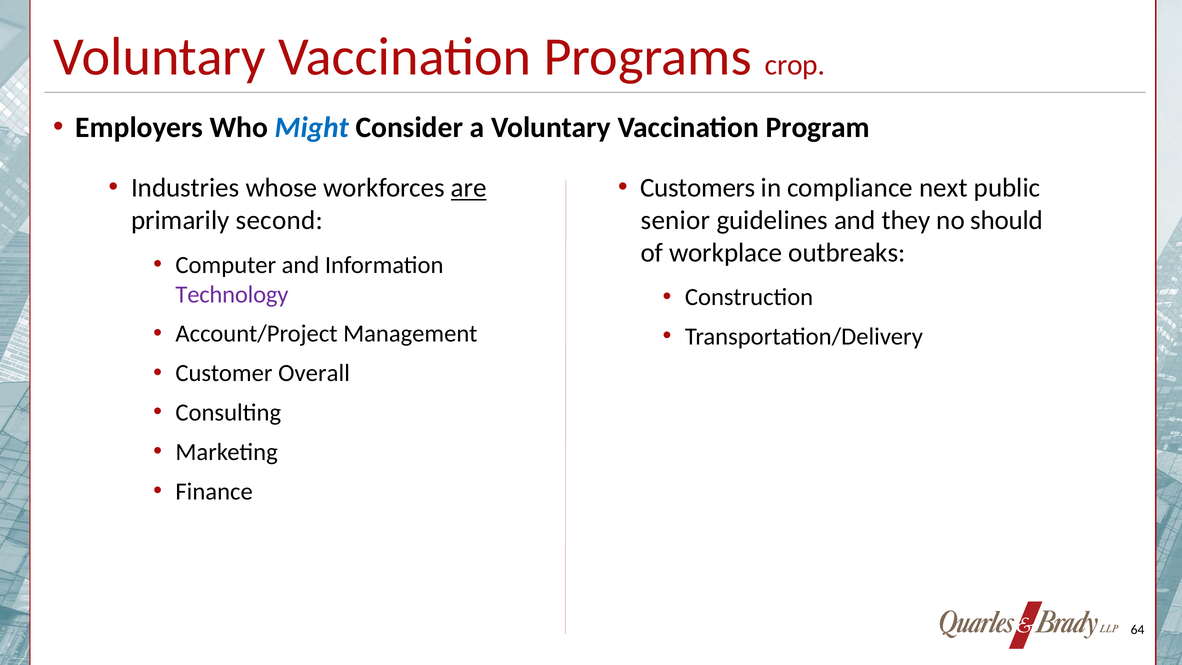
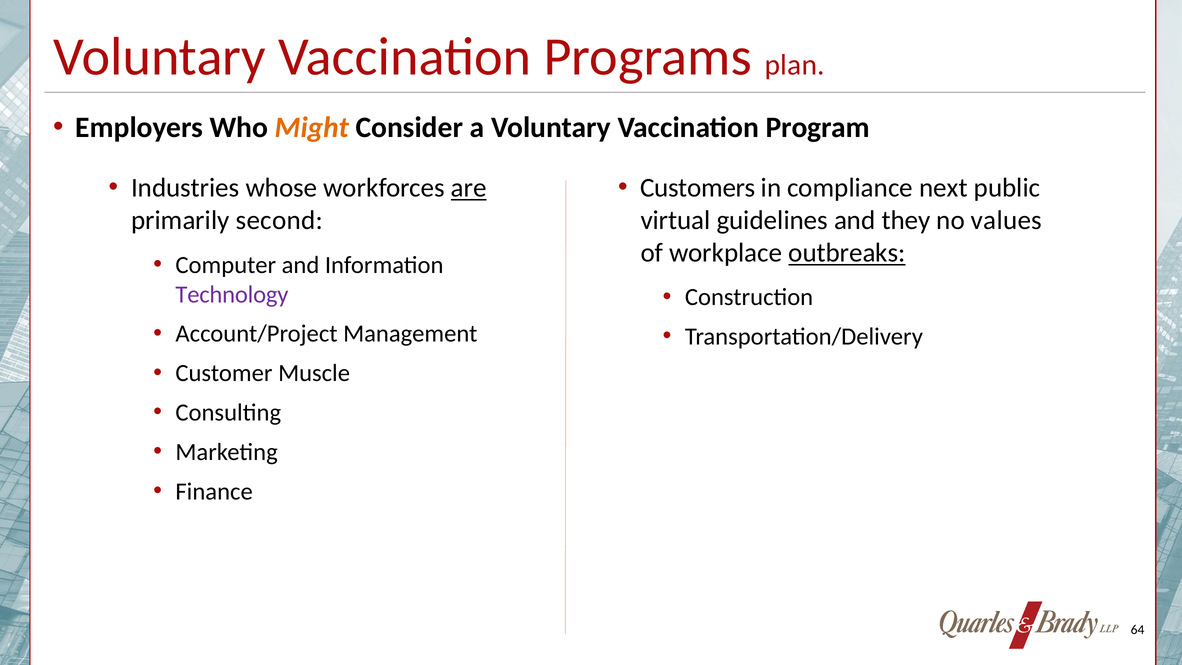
crop: crop -> plan
Might colour: blue -> orange
senior: senior -> virtual
should: should -> values
outbreaks underline: none -> present
Overall: Overall -> Muscle
